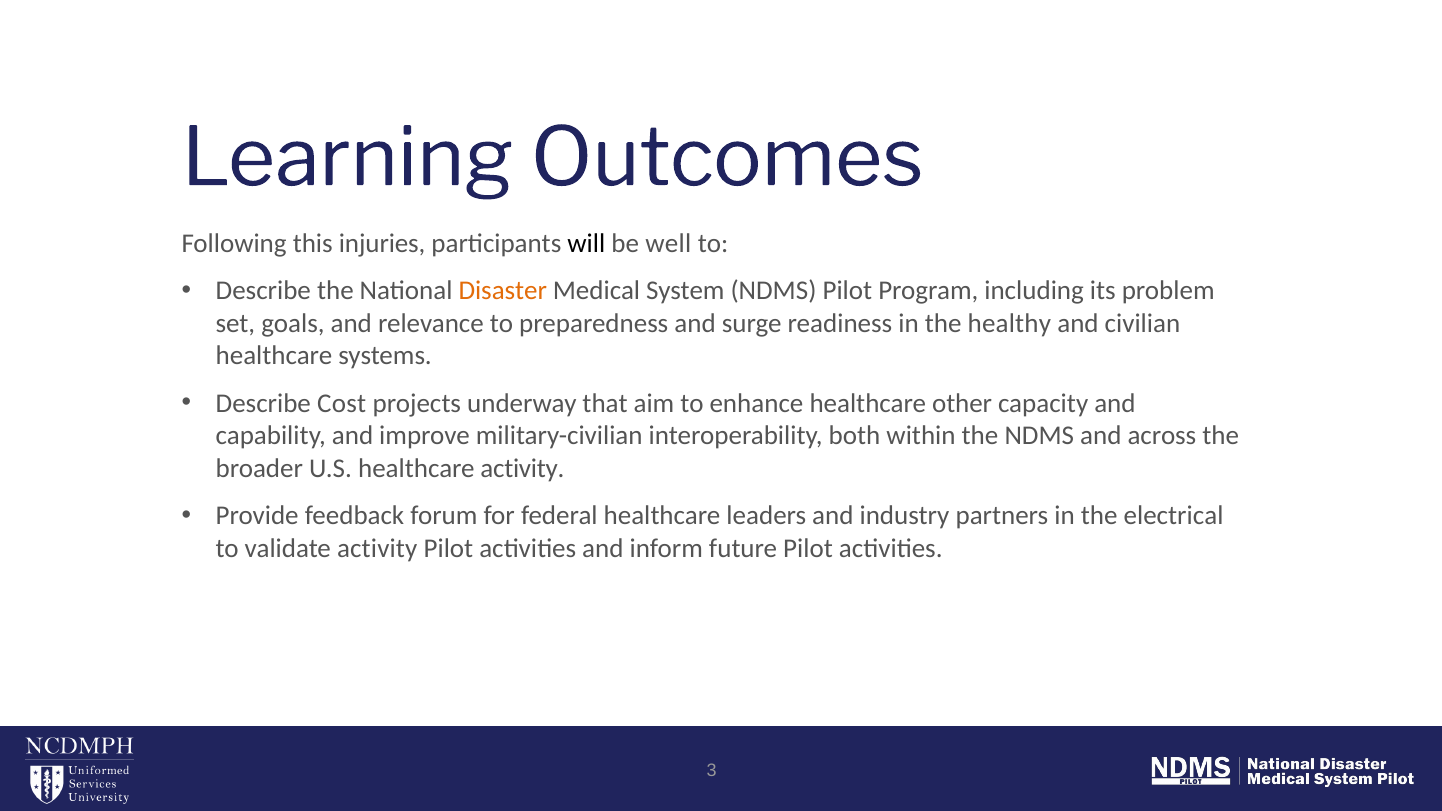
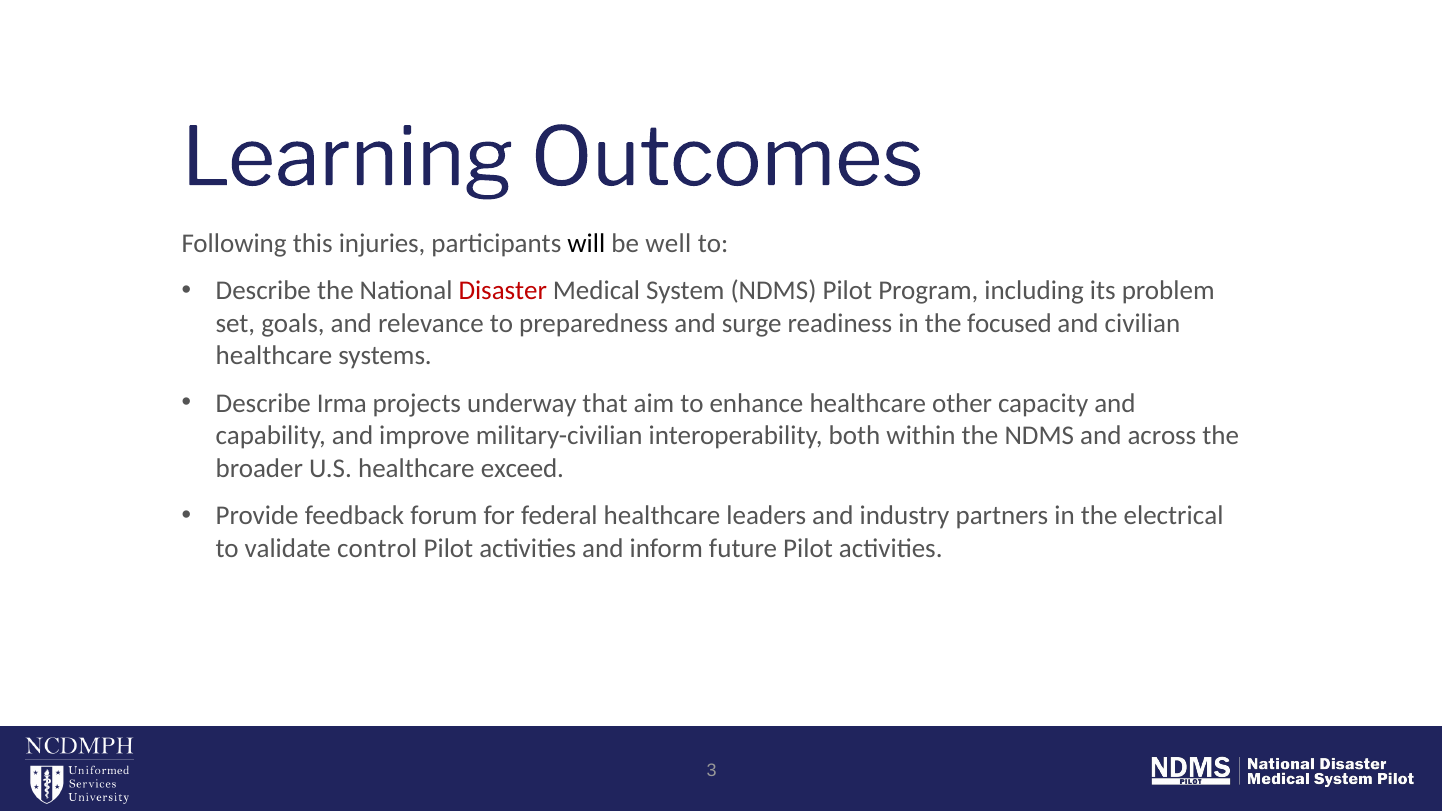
Disaster colour: orange -> red
healthy: healthy -> focused
Cost: Cost -> Irma
healthcare activity: activity -> exceed
validate activity: activity -> control
